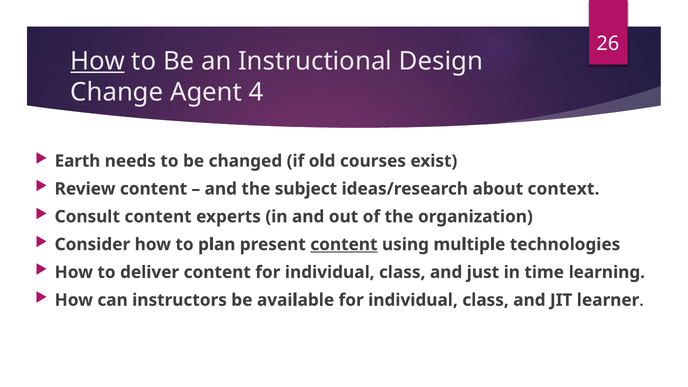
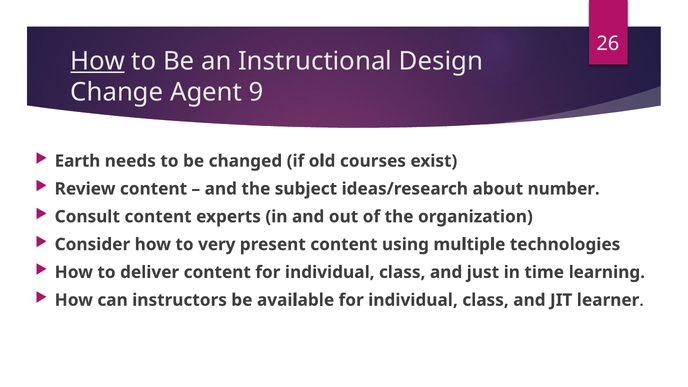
4: 4 -> 9
context: context -> number
plan: plan -> very
content at (344, 244) underline: present -> none
